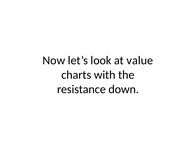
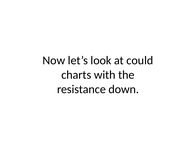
value: value -> could
